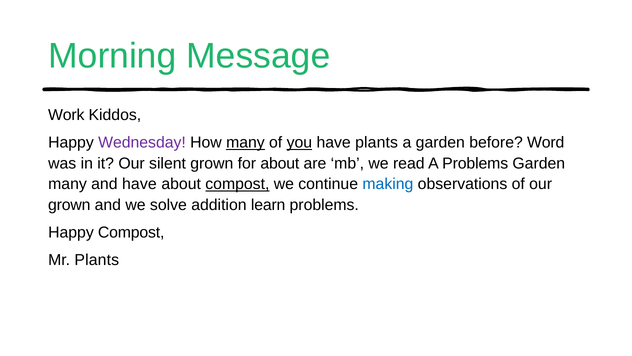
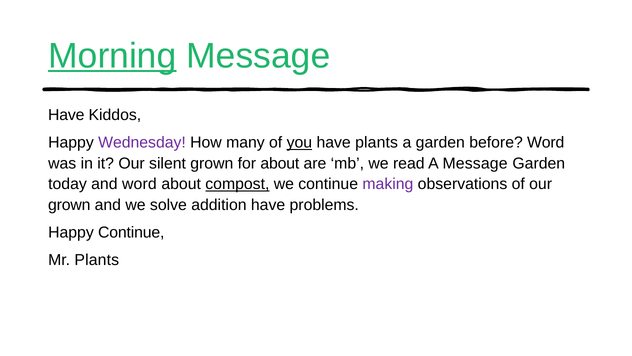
Morning underline: none -> present
Work at (66, 115): Work -> Have
many at (245, 142) underline: present -> none
A Problems: Problems -> Message
many at (68, 184): many -> today
and have: have -> word
making colour: blue -> purple
addition learn: learn -> have
Happy Compost: Compost -> Continue
